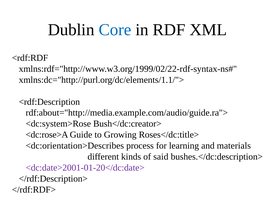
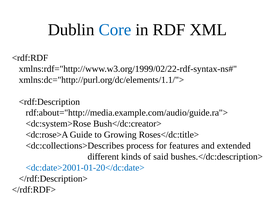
<dc:orientation>Describes: <dc:orientation>Describes -> <dc:collections>Describes
learning: learning -> features
materials: materials -> extended
<dc:date>2001-01-20</dc:date> colour: purple -> blue
